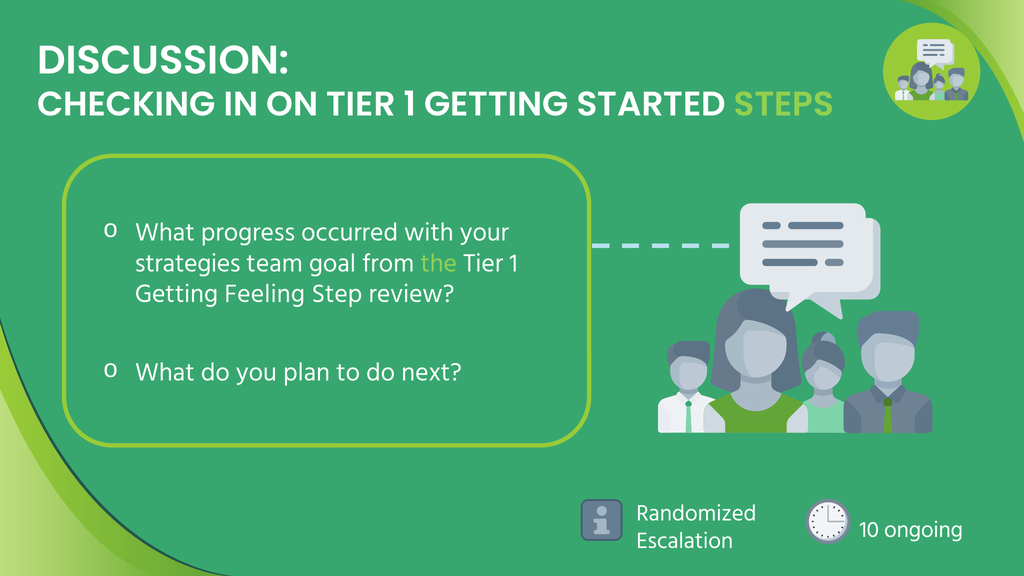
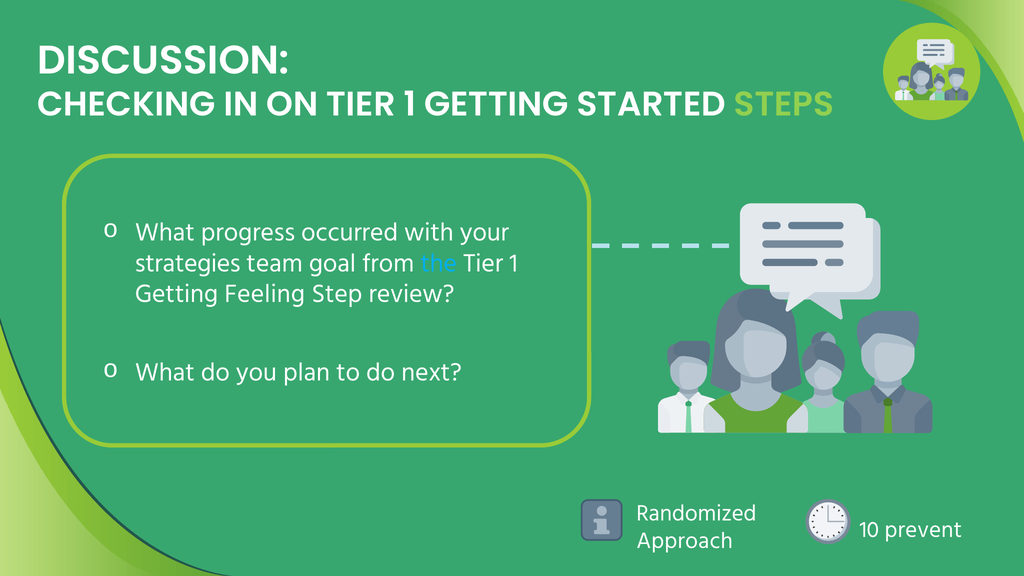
the colour: light green -> light blue
ongoing: ongoing -> prevent
Escalation: Escalation -> Approach
